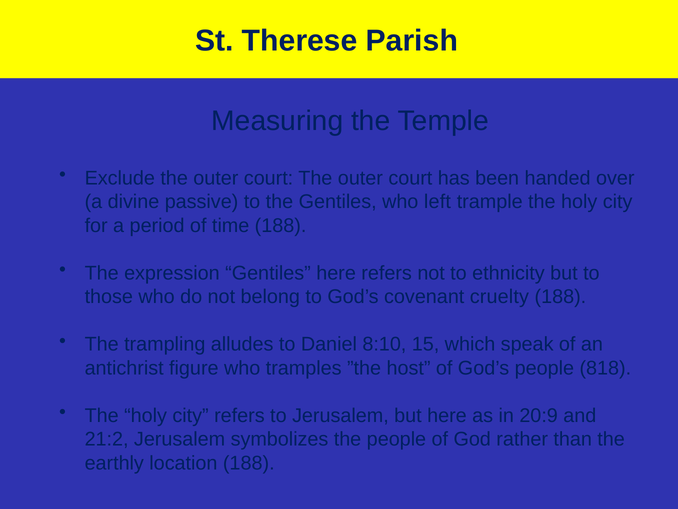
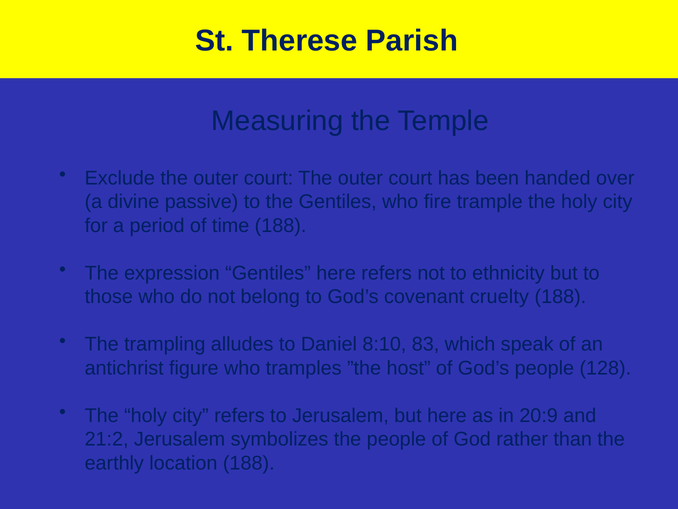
left: left -> fire
15: 15 -> 83
818: 818 -> 128
